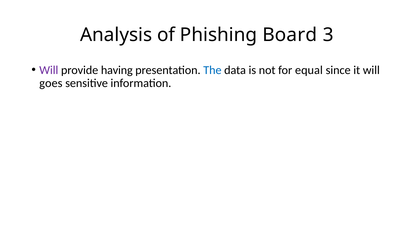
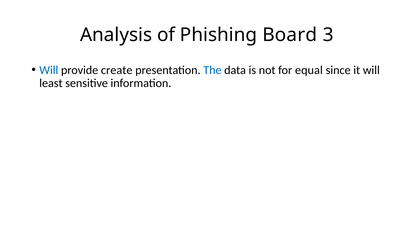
Will at (49, 70) colour: purple -> blue
having: having -> create
goes: goes -> least
